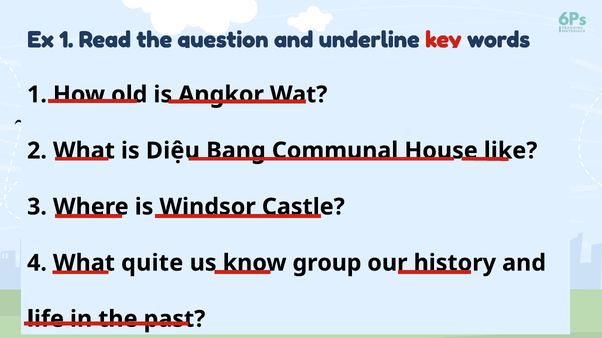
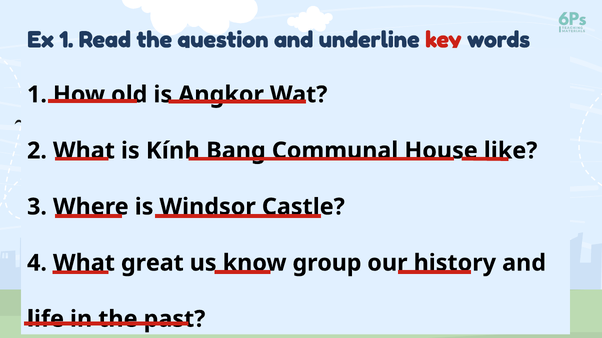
Diệu: Diệu -> Kính
quite: quite -> great
